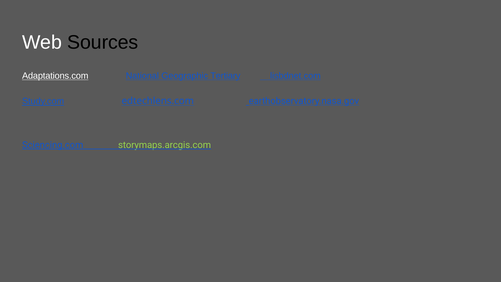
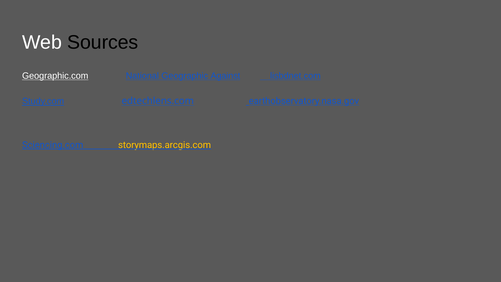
Adaptations.com: Adaptations.com -> Geographic.com
Tertiary: Tertiary -> Against
storymaps.arcgis.com colour: light green -> yellow
